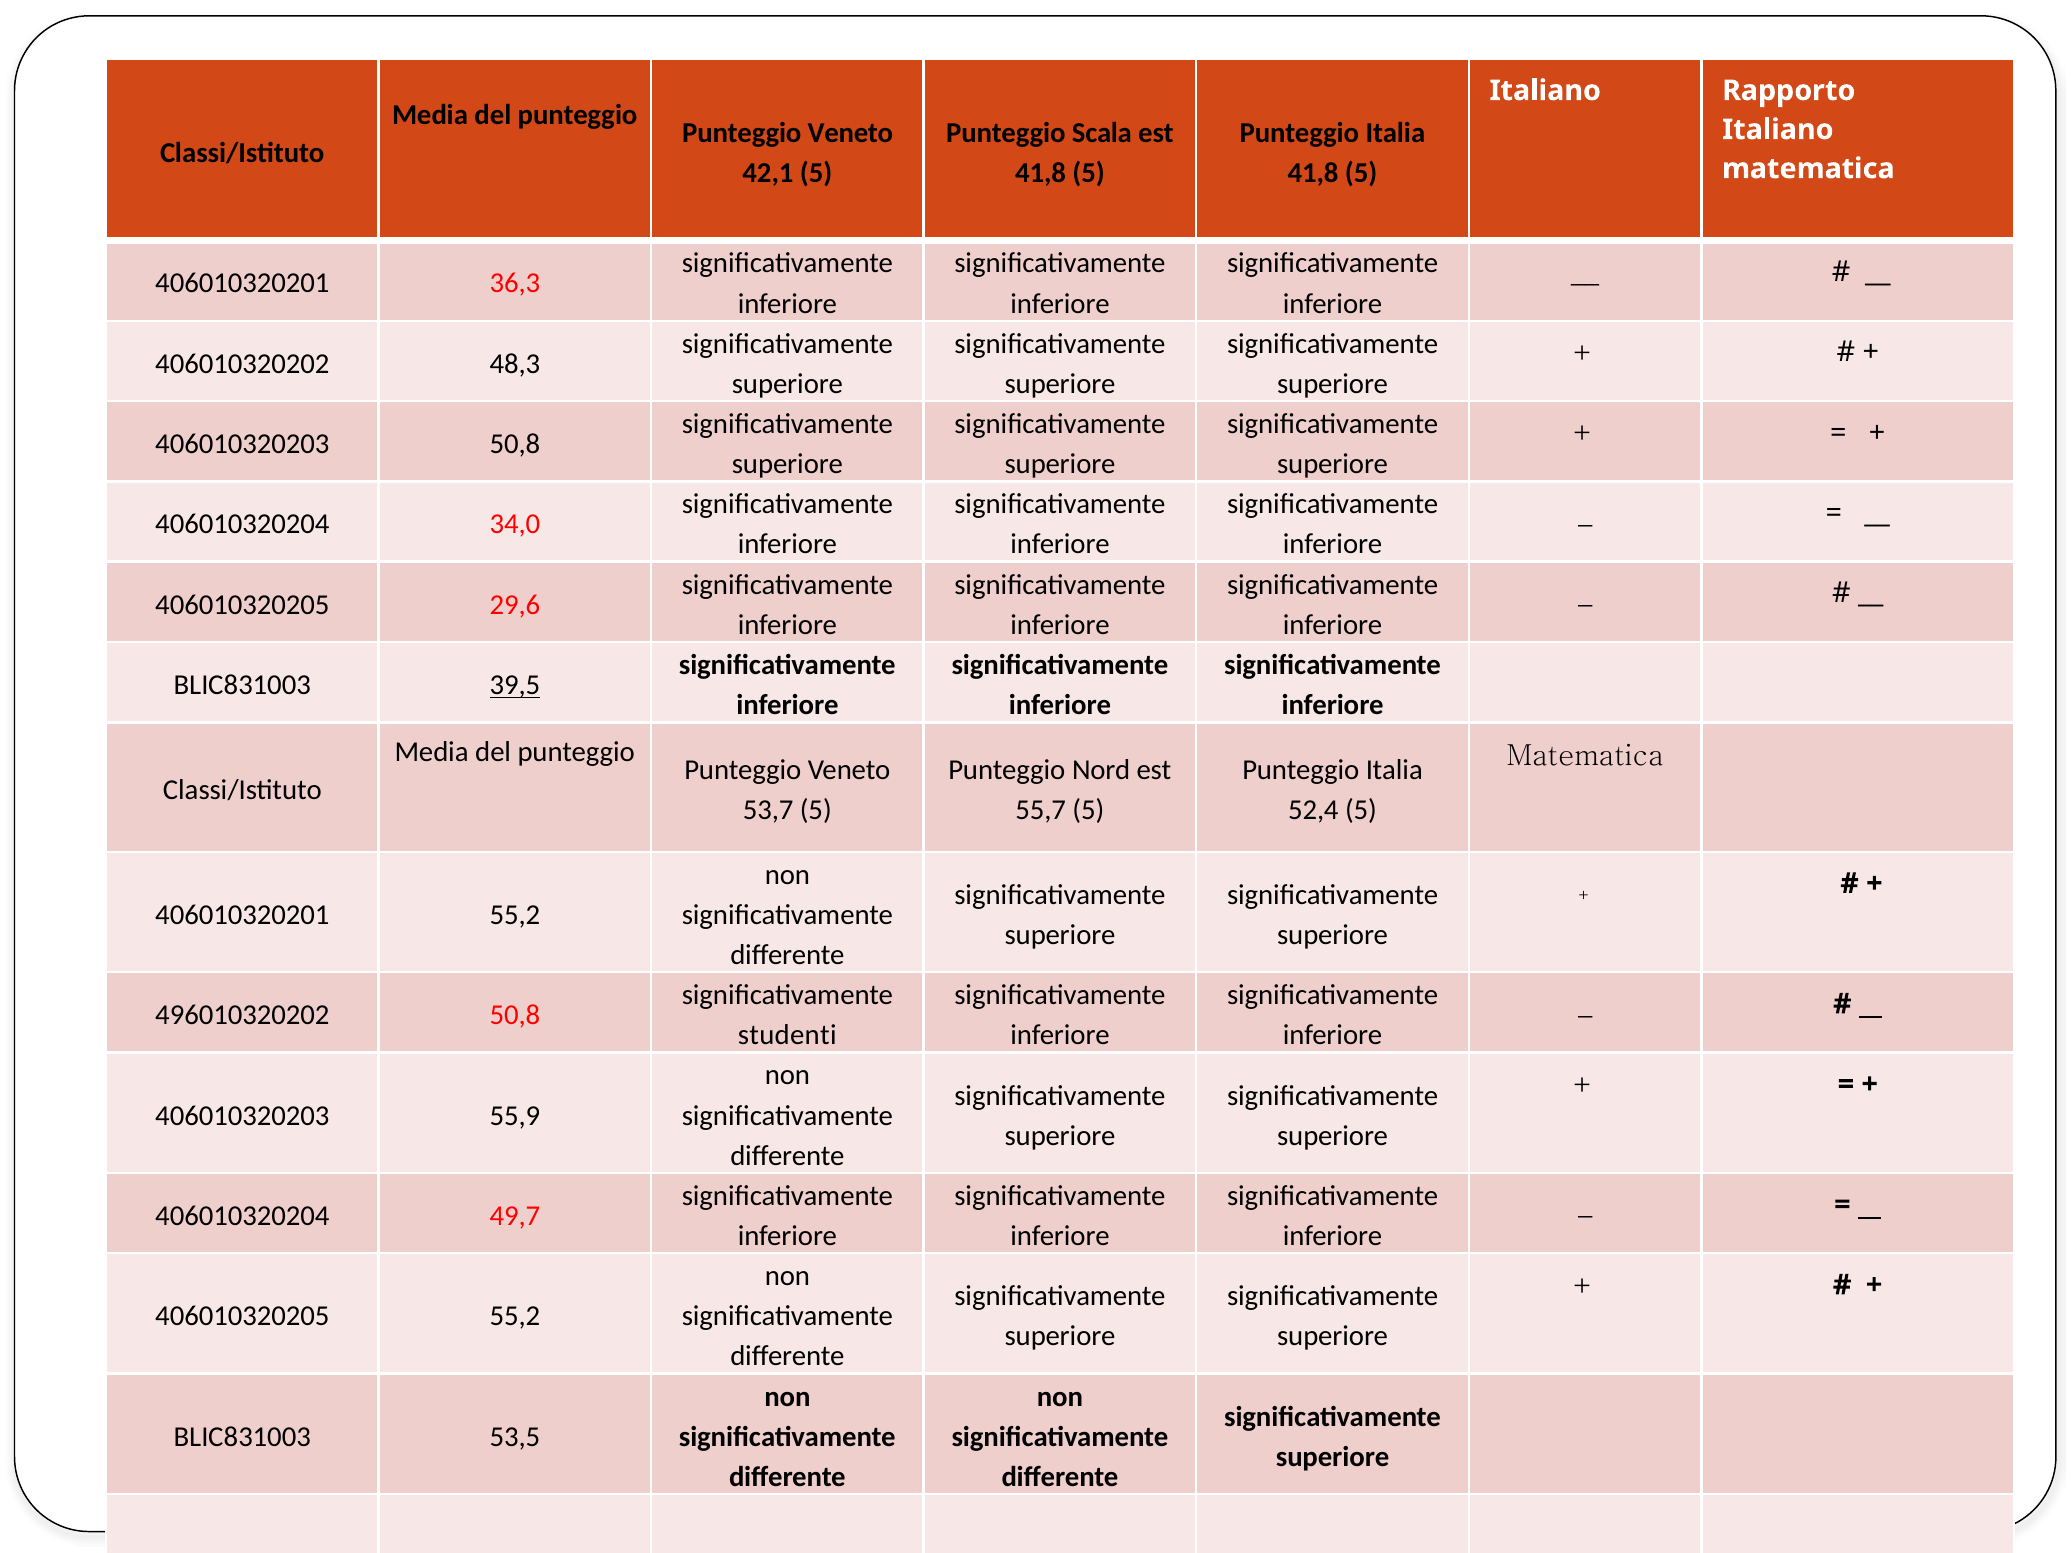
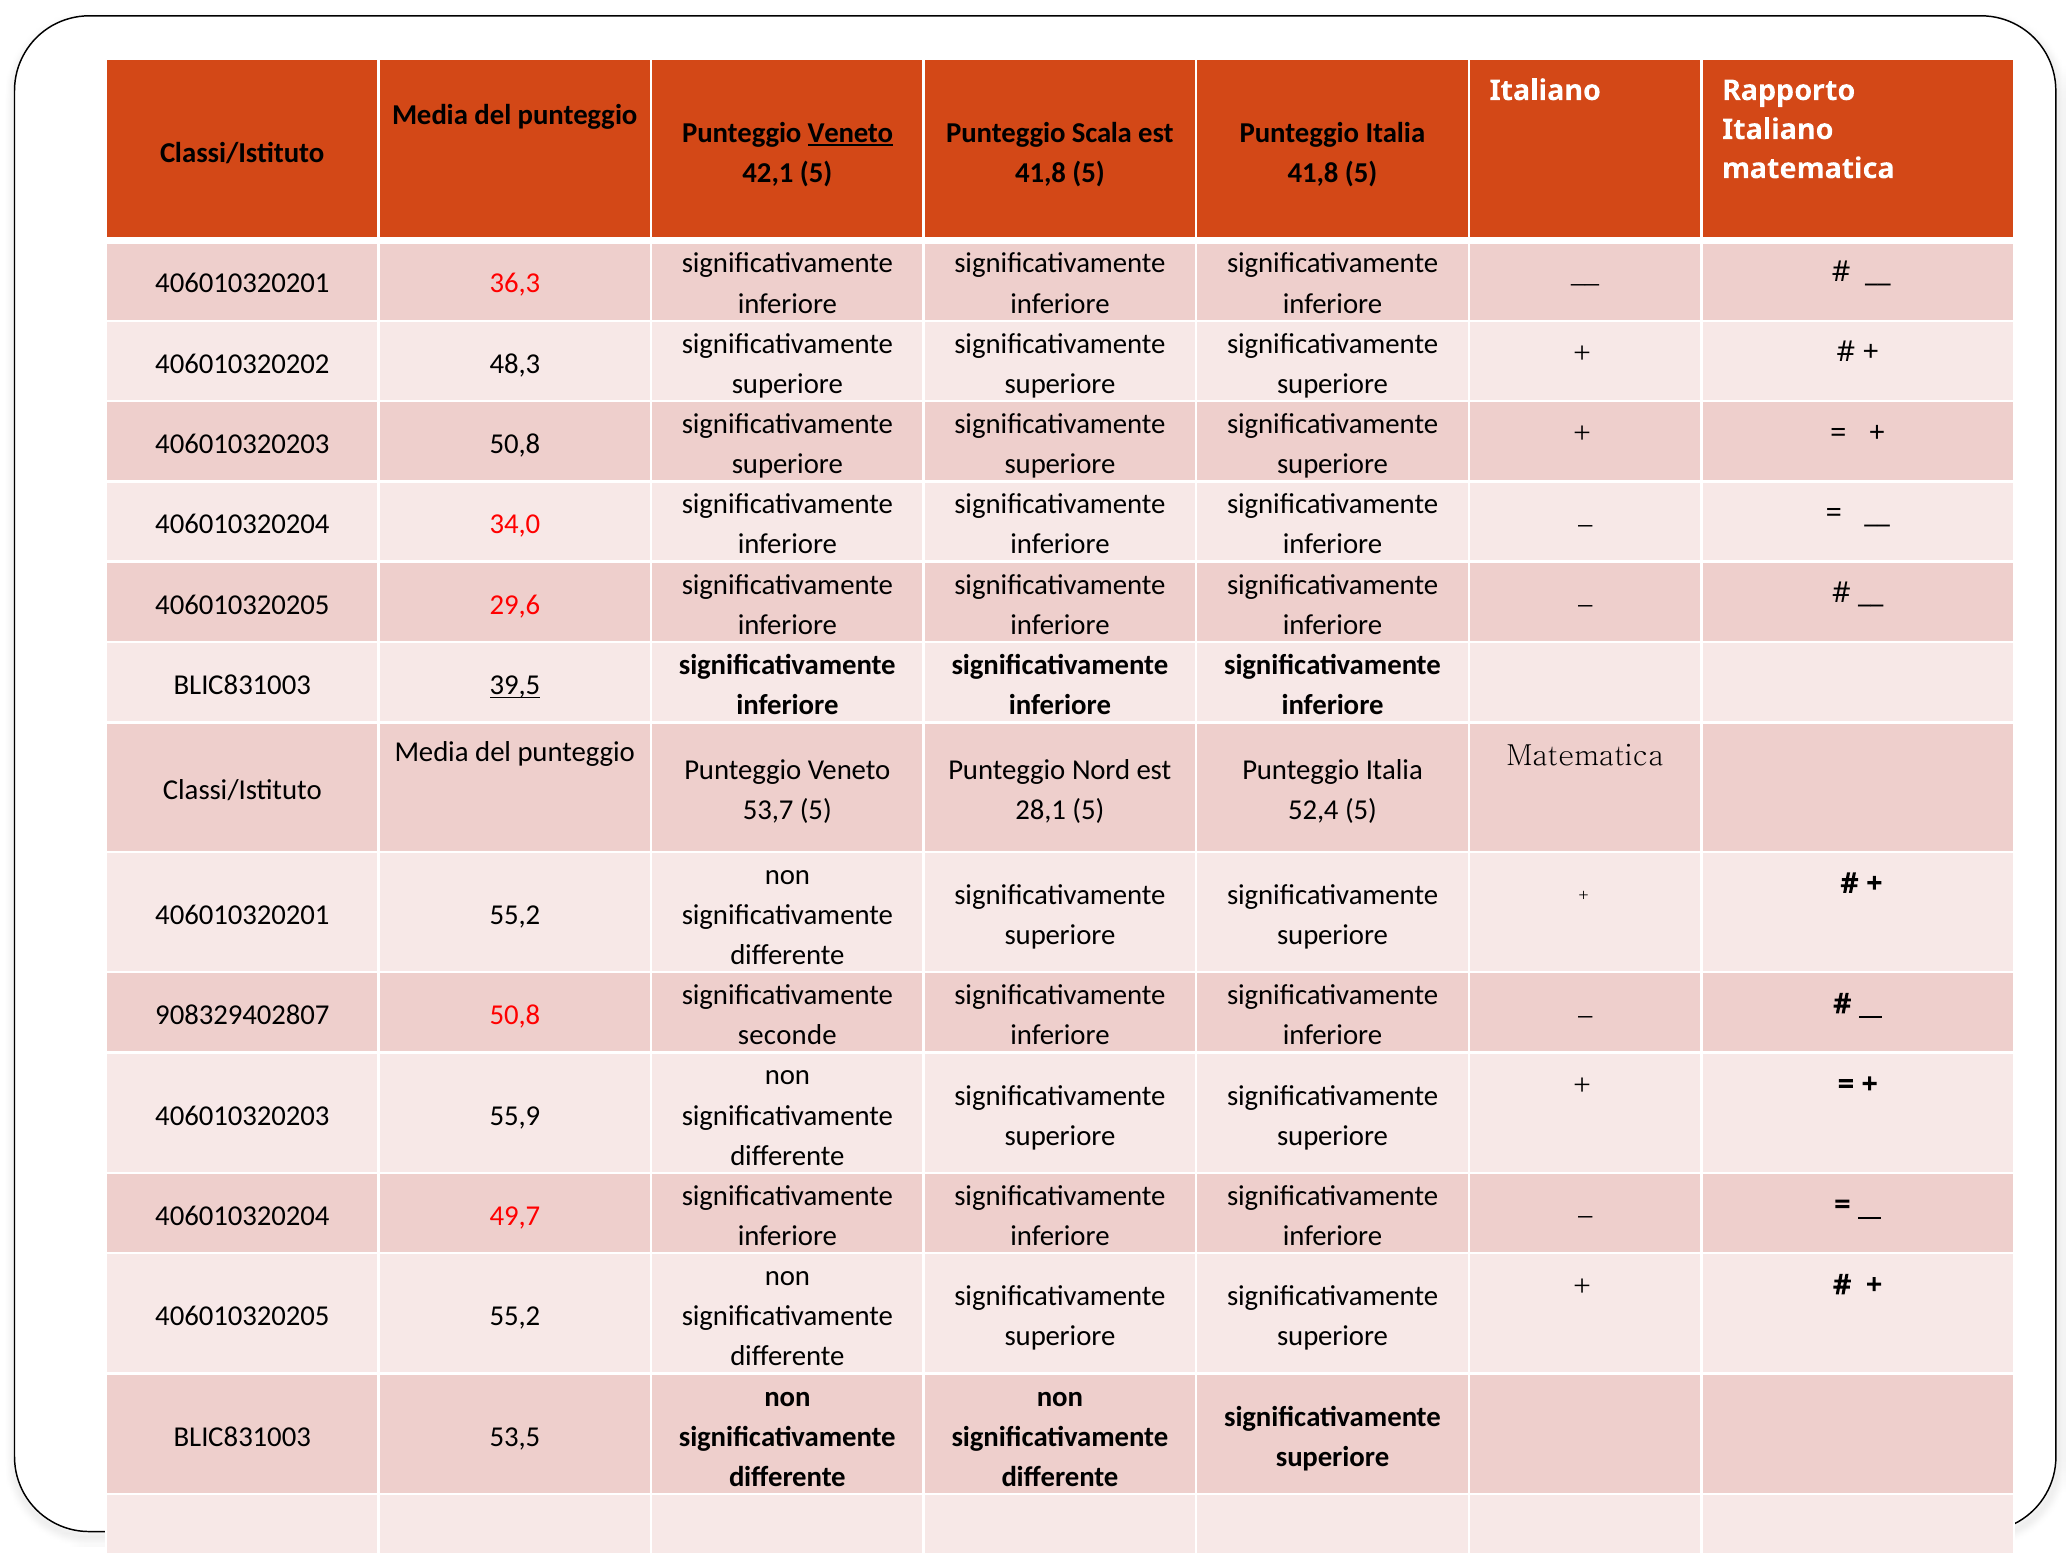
Veneto at (850, 133) underline: none -> present
55,7: 55,7 -> 28,1
496010320202: 496010320202 -> 908329402807
studenti: studenti -> seconde
